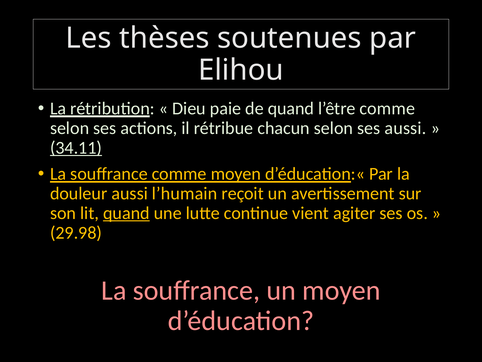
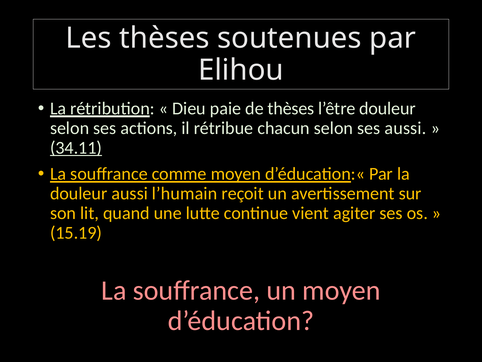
de quand: quand -> thèses
l’être comme: comme -> douleur
quand at (126, 213) underline: present -> none
29.98: 29.98 -> 15.19
